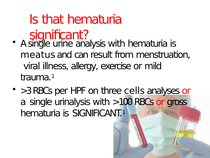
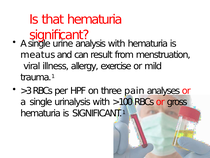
cells: cells -> pain
